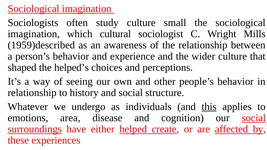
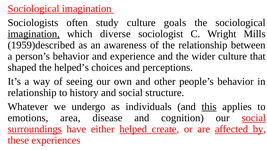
small: small -> goals
imagination at (34, 34) underline: none -> present
cultural: cultural -> diverse
